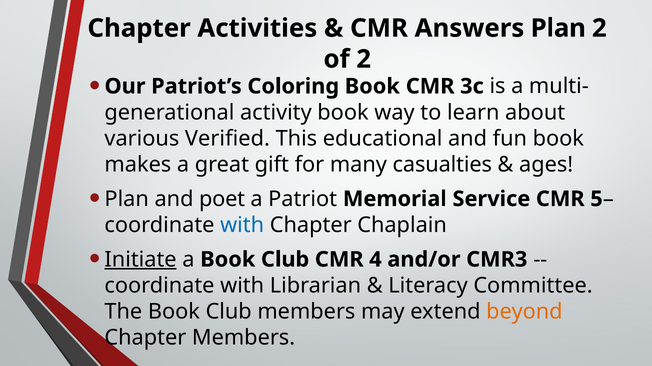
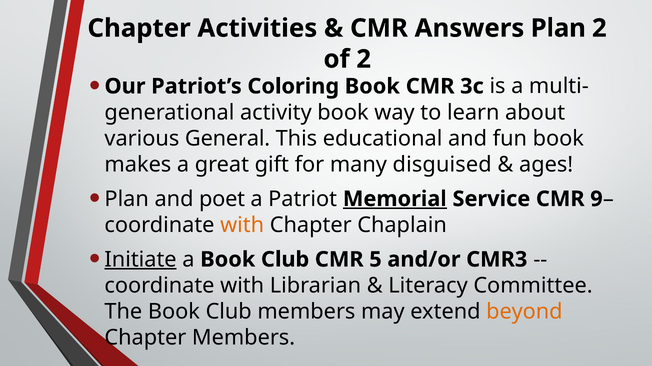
Verified: Verified -> General
casualties: casualties -> disguised
Memorial underline: none -> present
5: 5 -> 9
with at (242, 225) colour: blue -> orange
4: 4 -> 5
